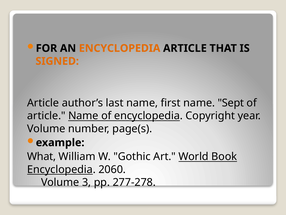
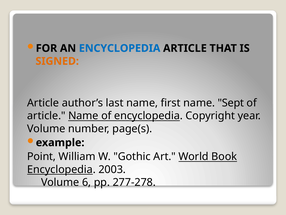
ENCYCLOPEDIA at (120, 48) colour: orange -> blue
What: What -> Point
2060: 2060 -> 2003
3: 3 -> 6
